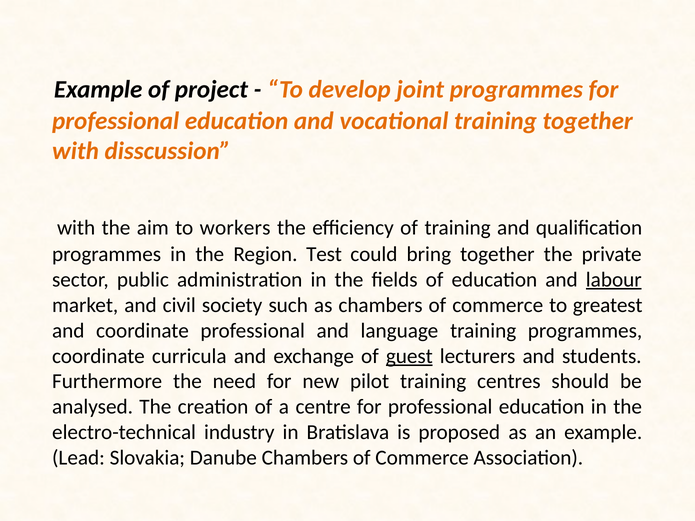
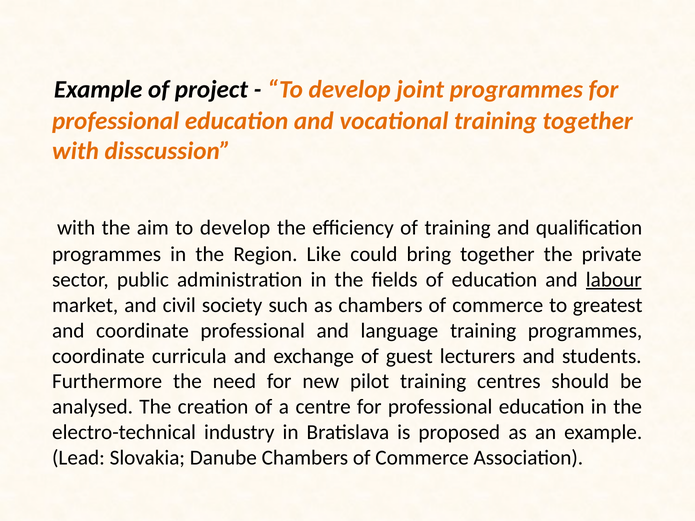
aim to workers: workers -> develop
Test: Test -> Like
guest underline: present -> none
